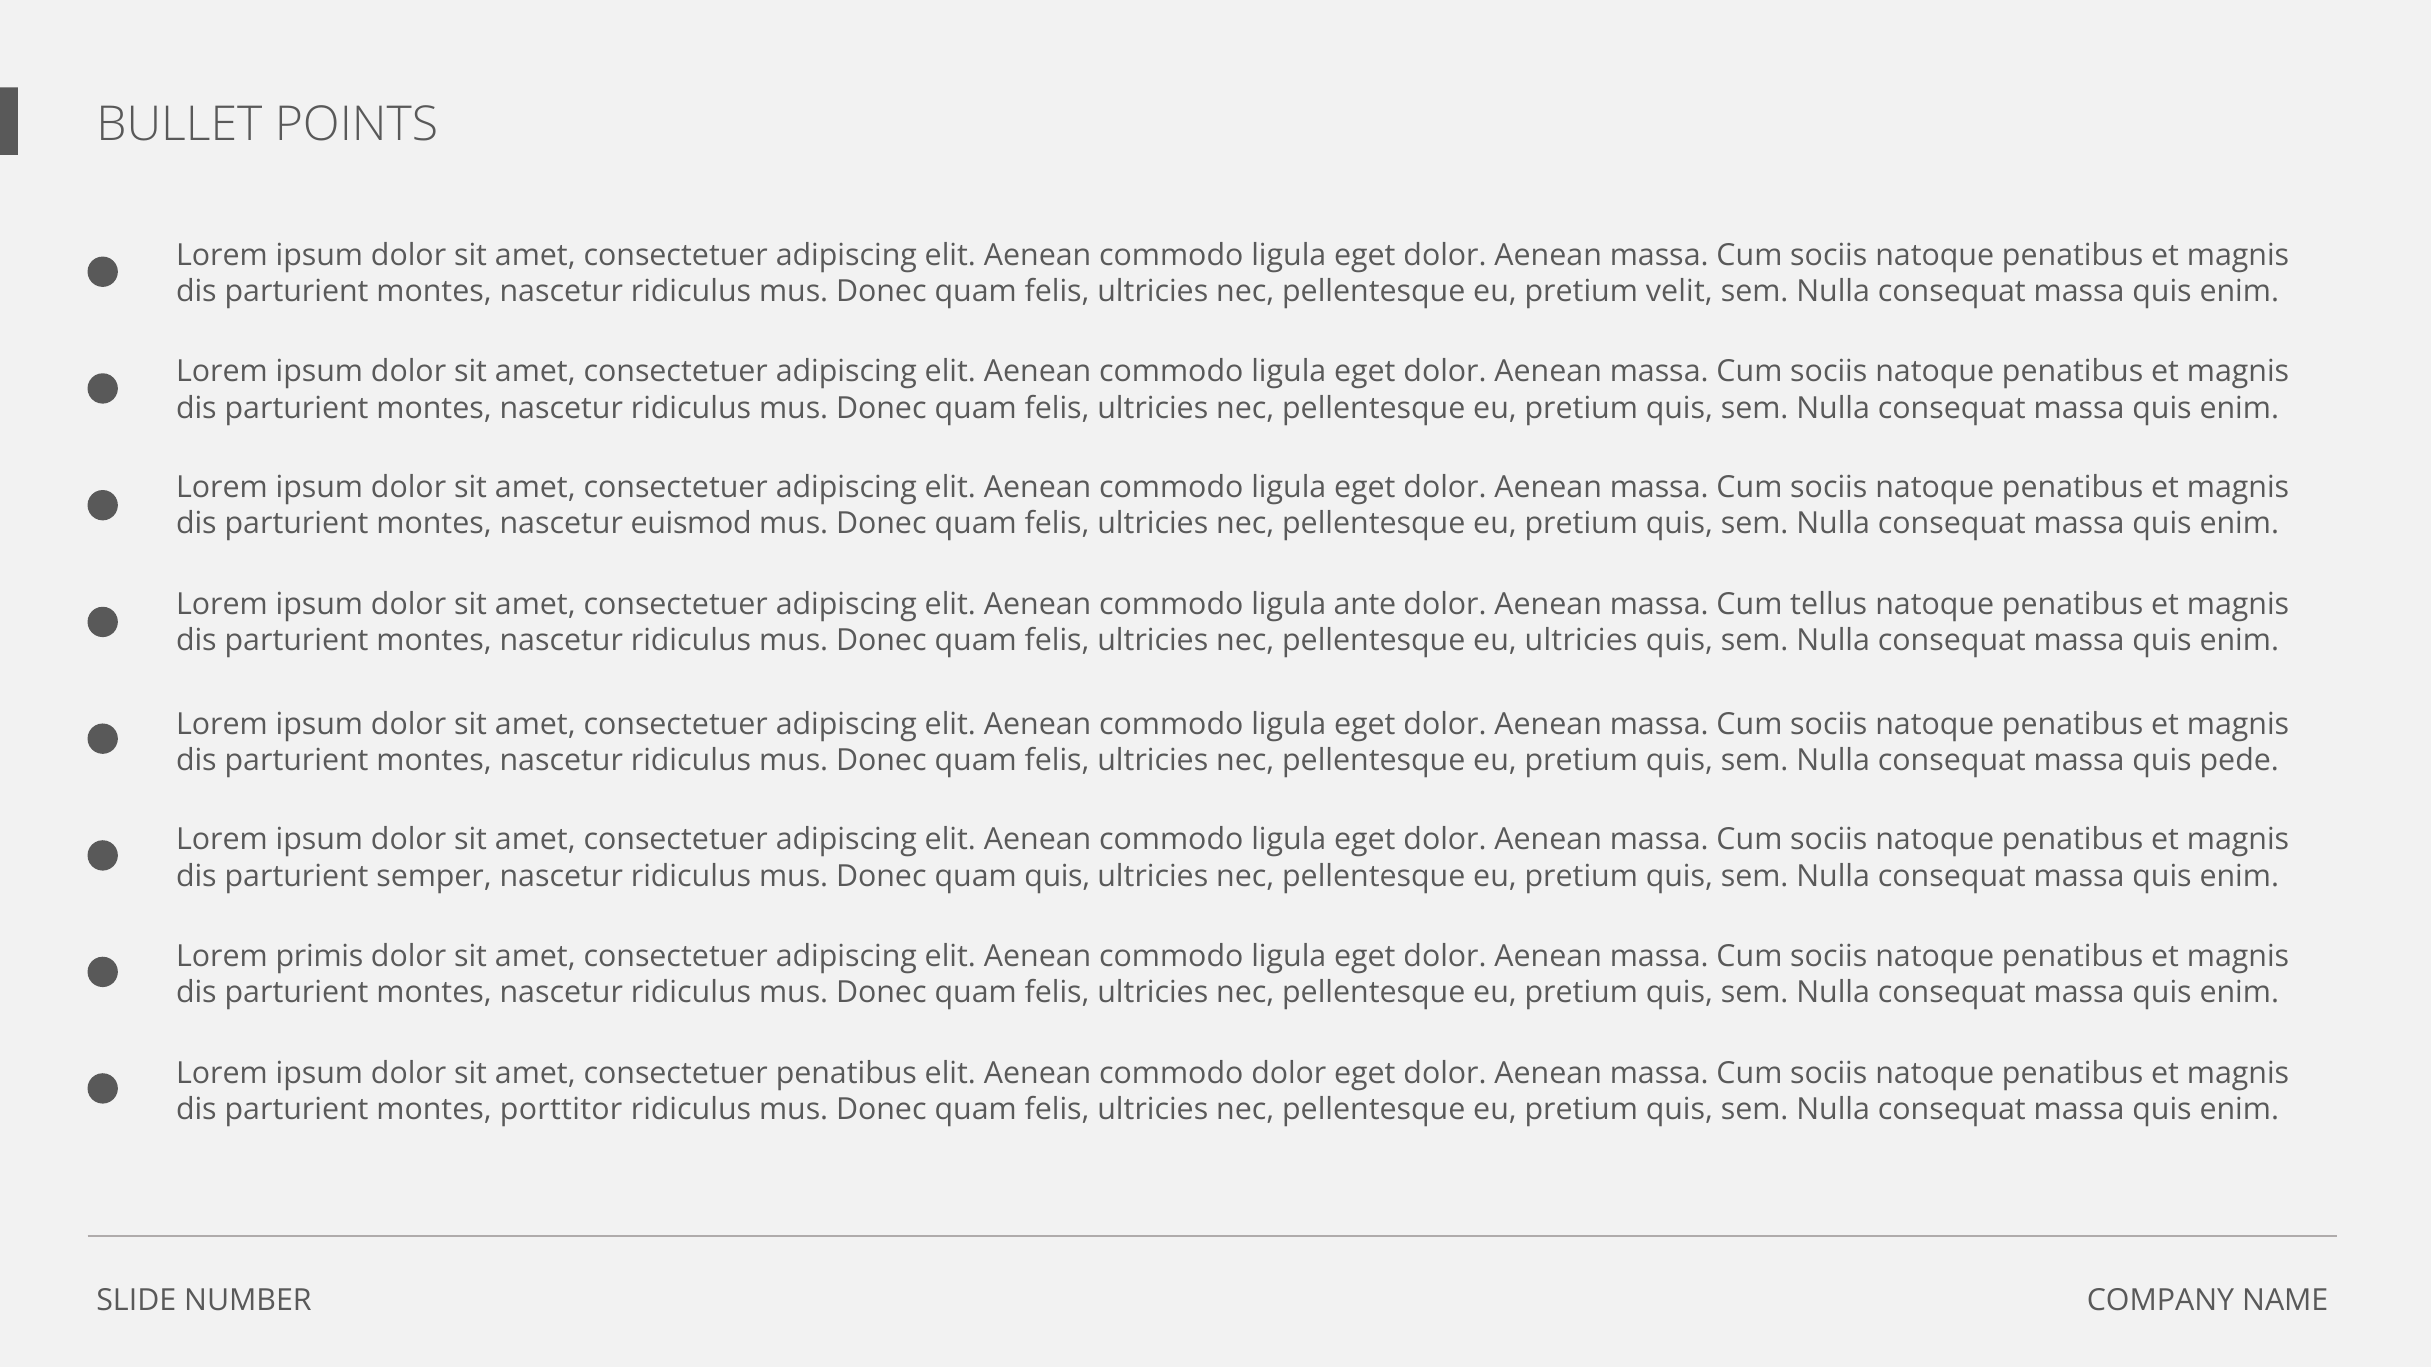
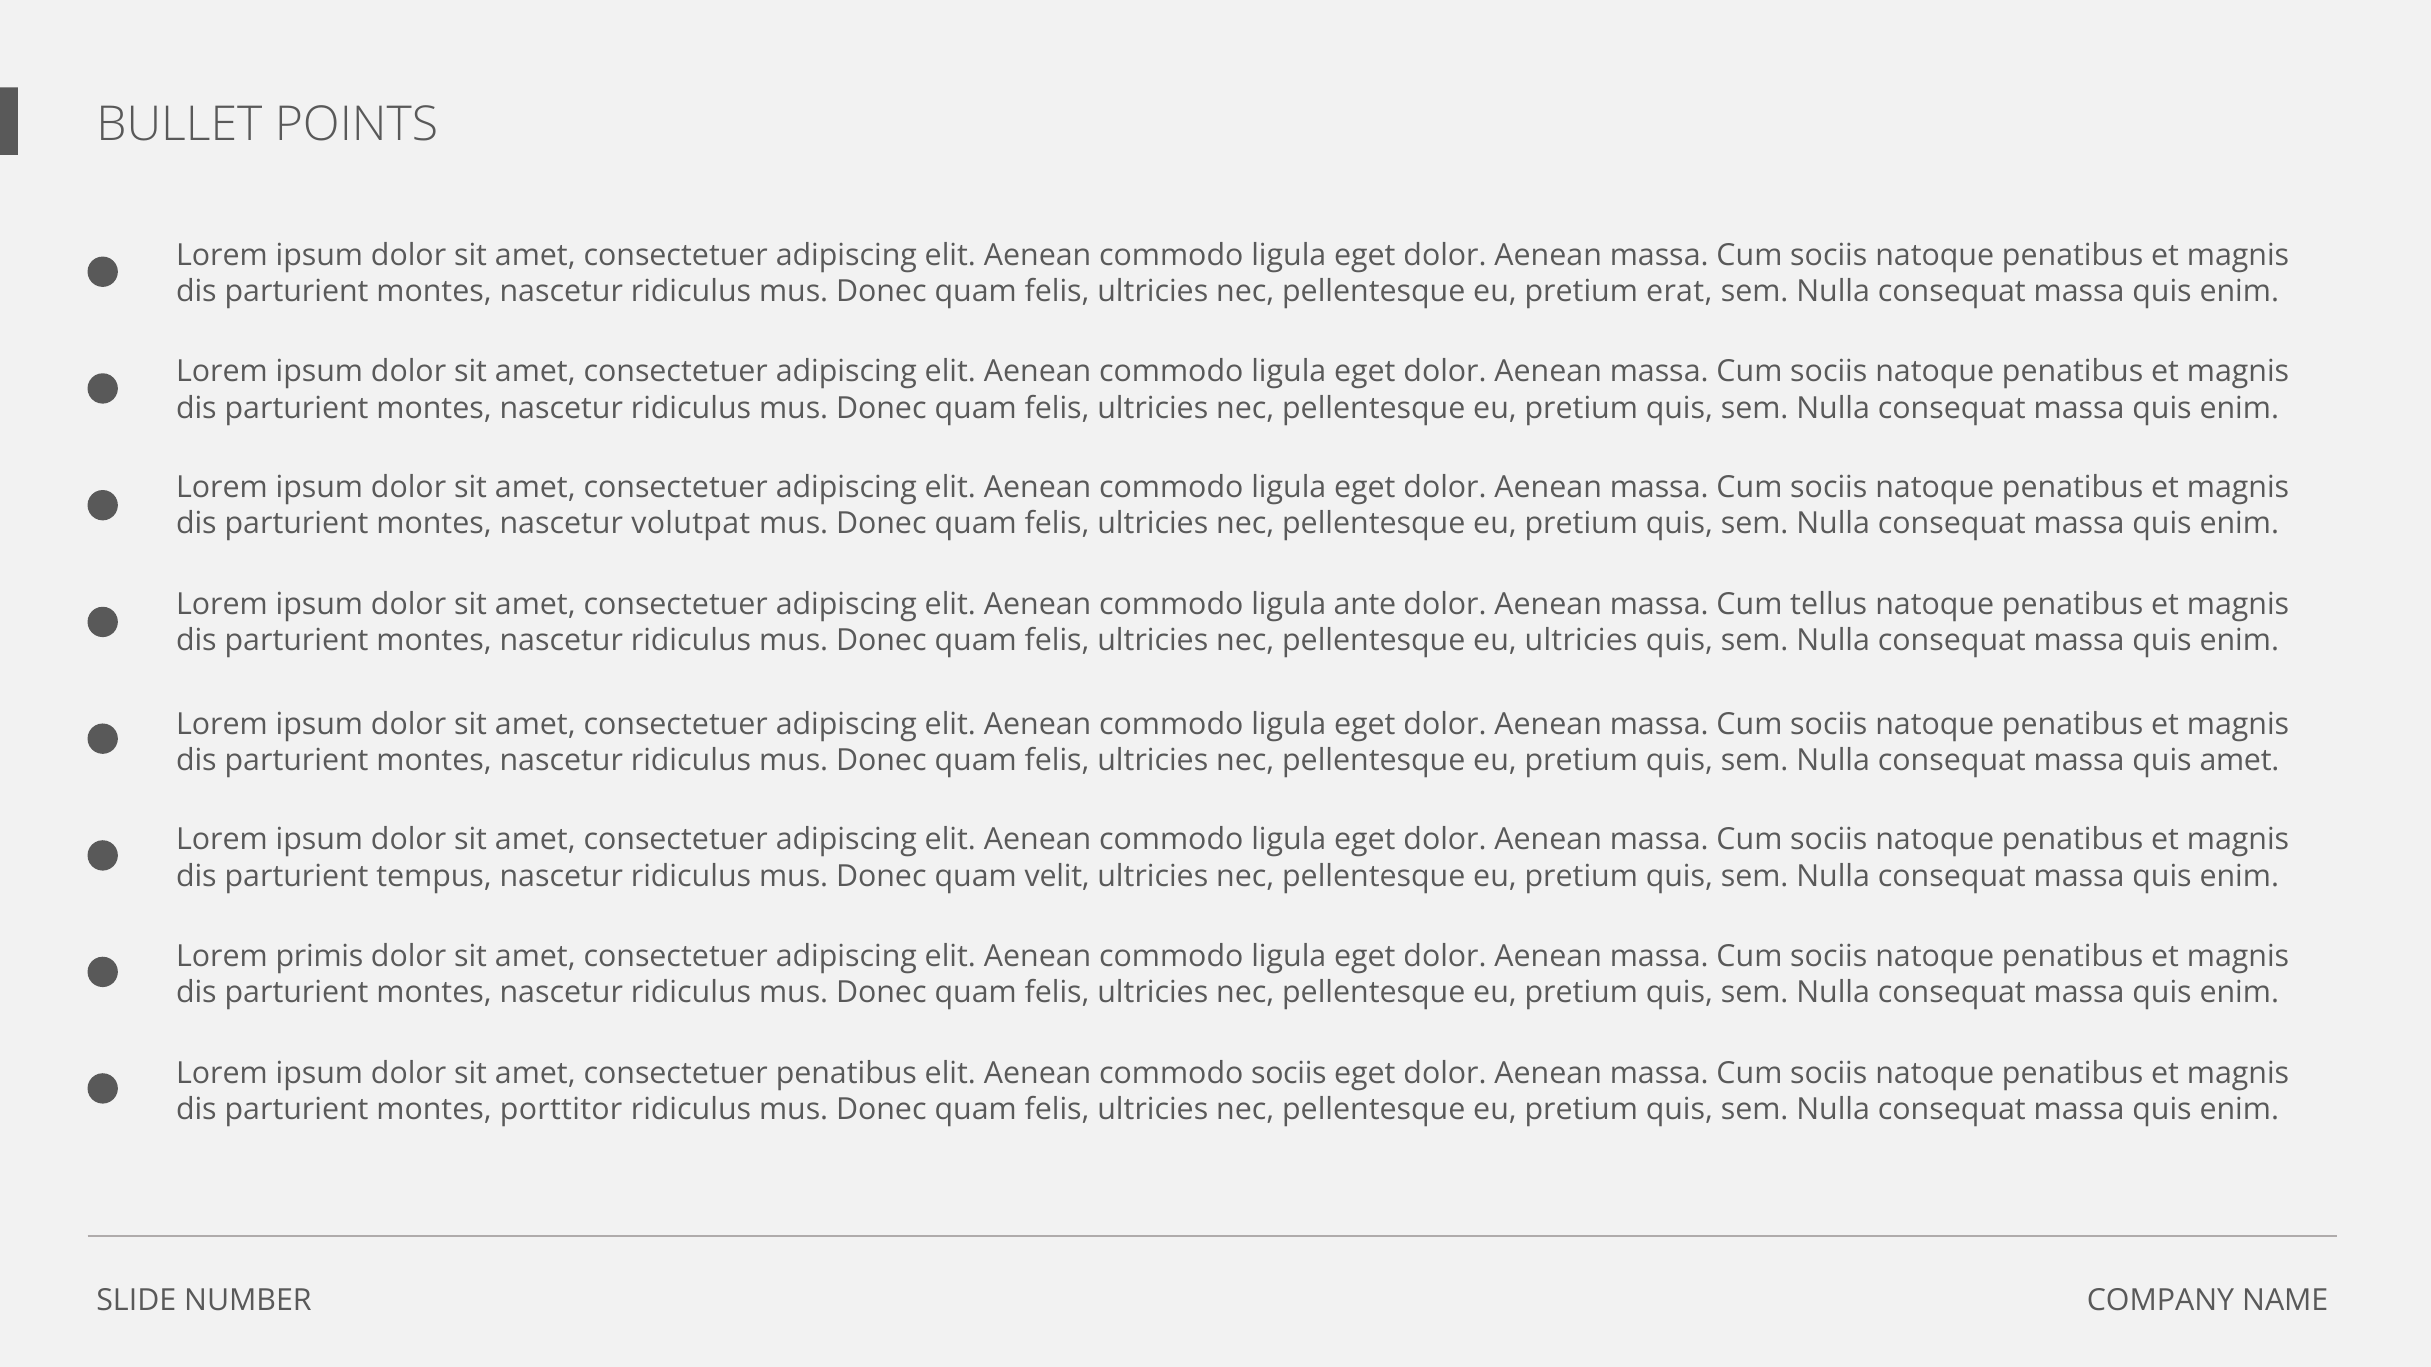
velit: velit -> erat
euismod: euismod -> volutpat
quis pede: pede -> amet
semper: semper -> tempus
quam quis: quis -> velit
commodo dolor: dolor -> sociis
